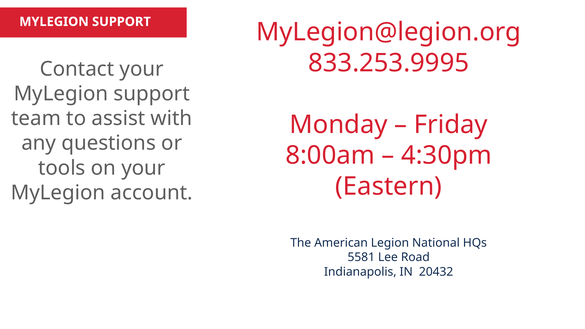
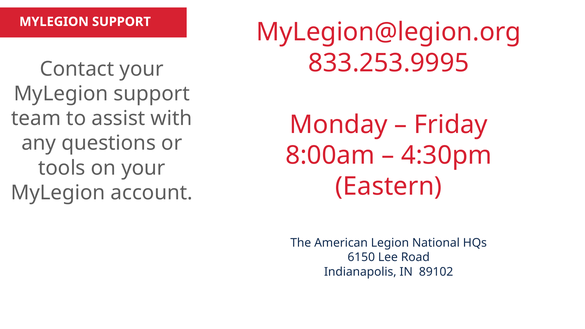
5581: 5581 -> 6150
20432: 20432 -> 89102
